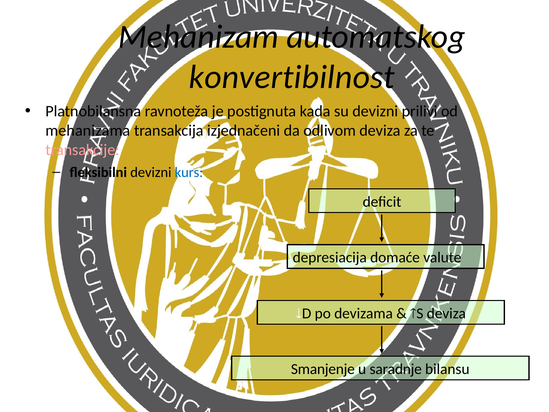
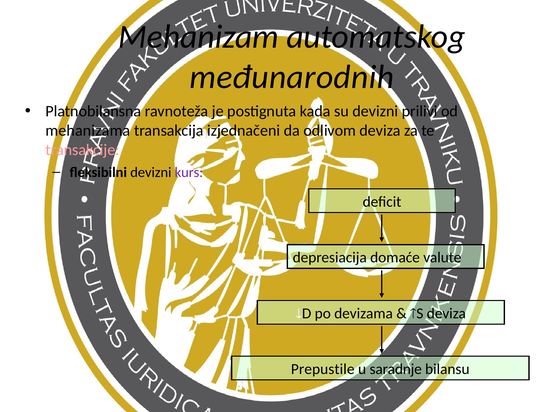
konvertibilnost: konvertibilnost -> međunarodnih
kurs colour: blue -> purple
Smanjenje: Smanjenje -> Prepustile
